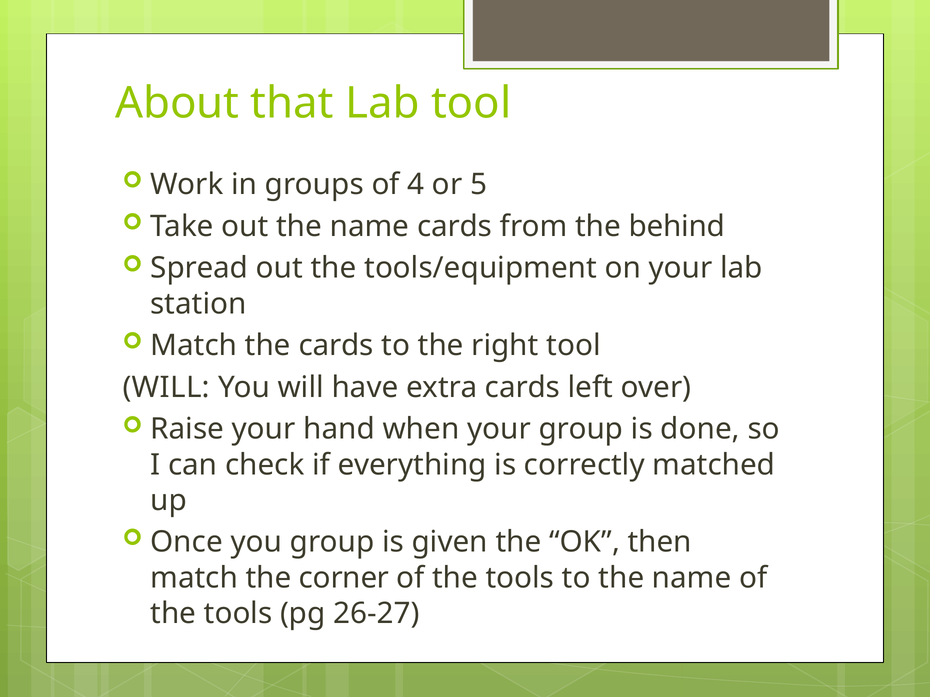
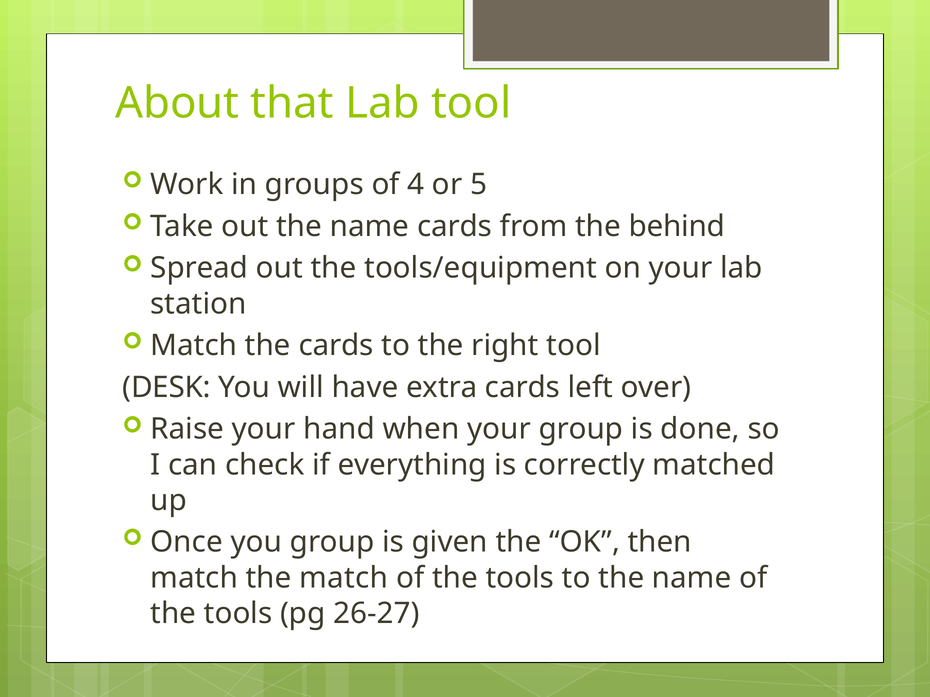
WILL at (166, 388): WILL -> DESK
the corner: corner -> match
